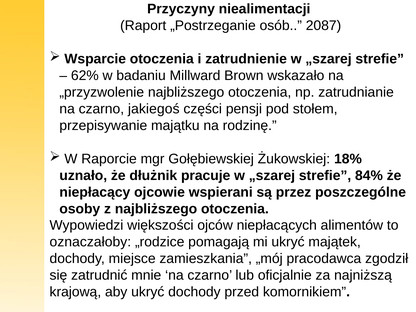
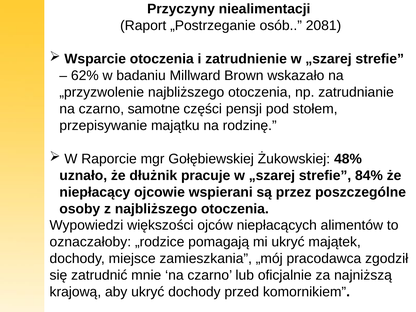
2087: 2087 -> 2081
jakiegoś: jakiegoś -> samotne
18%: 18% -> 48%
